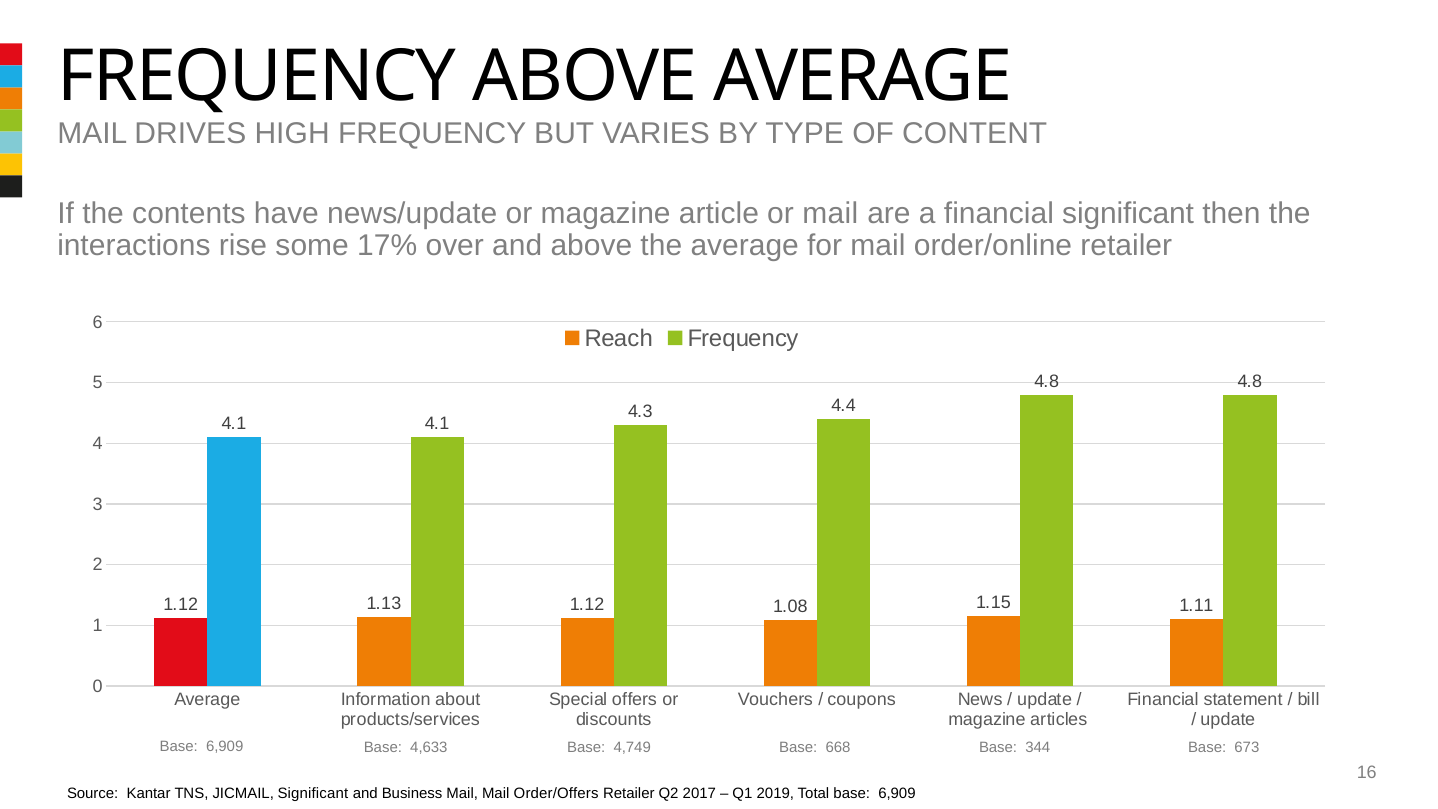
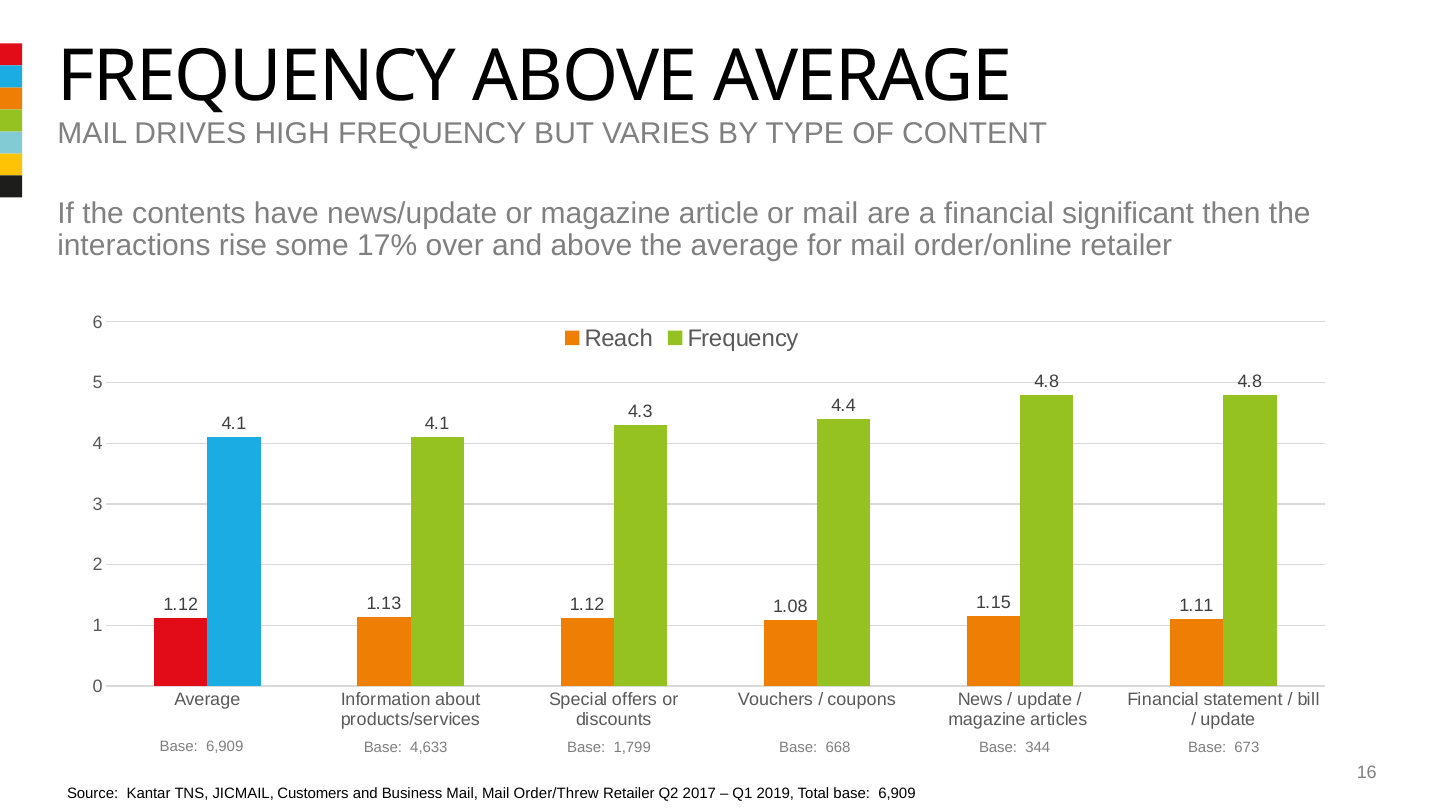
4,749: 4,749 -> 1,799
JICMAIL Significant: Significant -> Customers
Order/Offers: Order/Offers -> Order/Threw
